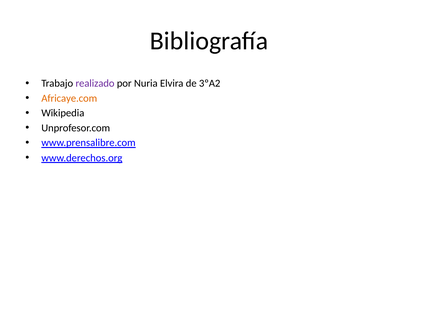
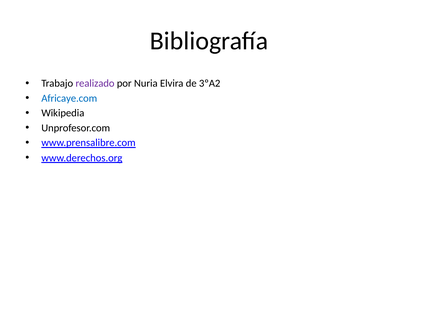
Africaye.com colour: orange -> blue
